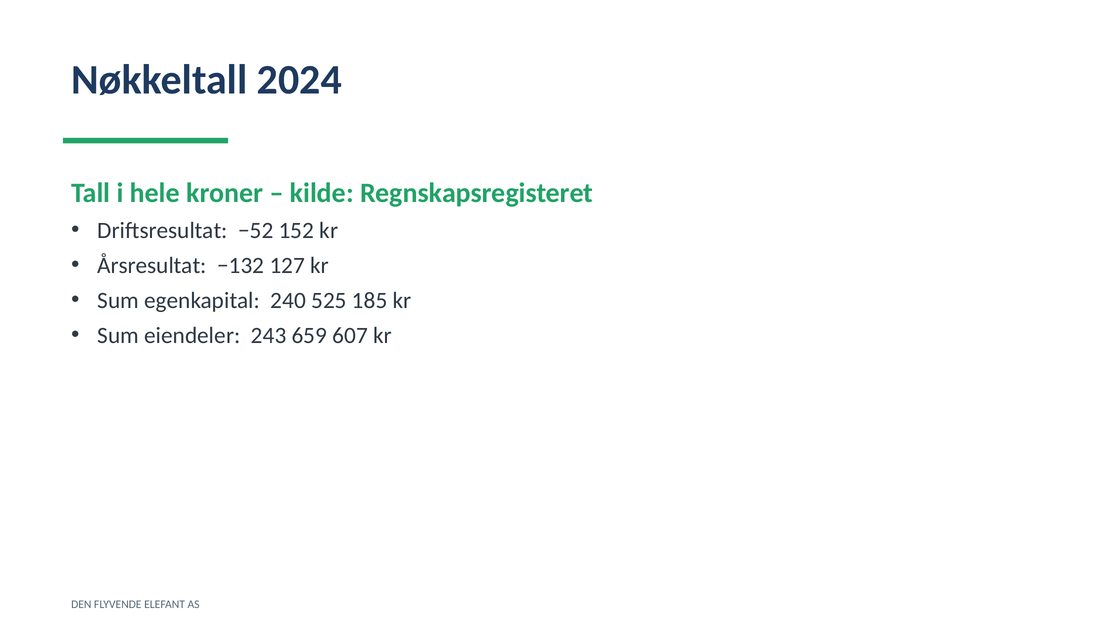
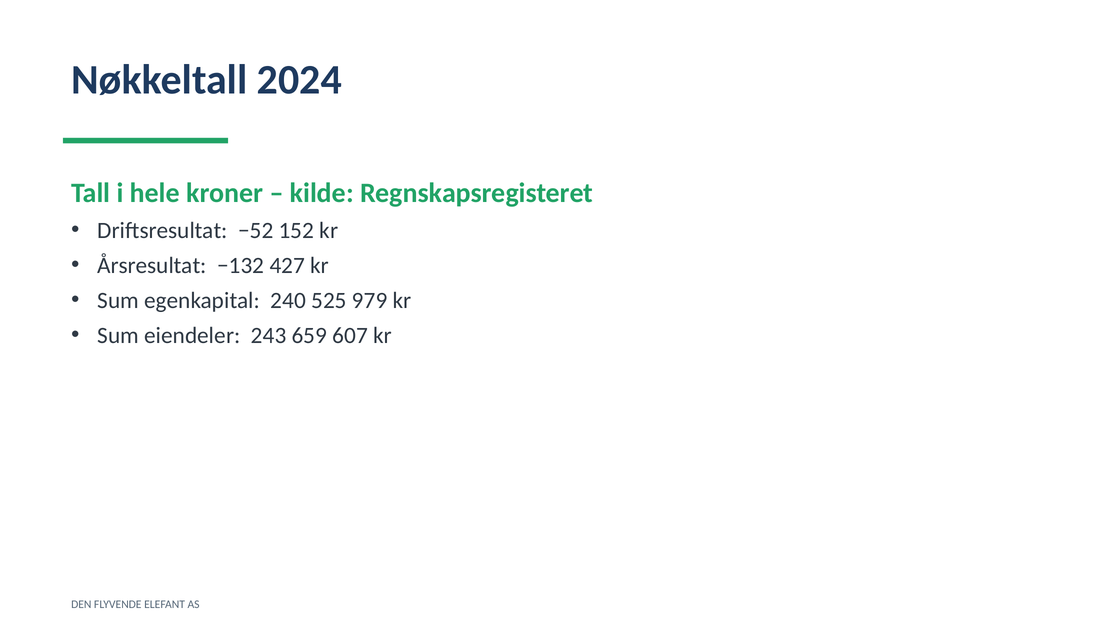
127: 127 -> 427
185: 185 -> 979
